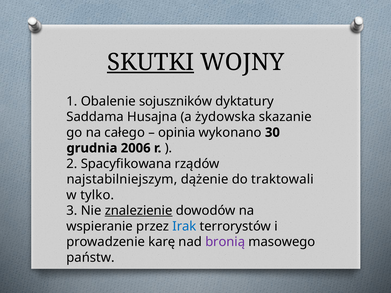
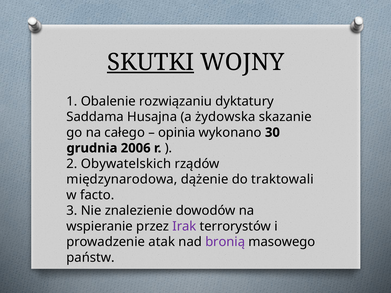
sojuszników: sojuszników -> rozwiązaniu
Spacyfikowana: Spacyfikowana -> Obywatelskich
najstabilniejszym: najstabilniejszym -> międzynarodowa
tylko: tylko -> facto
znalezienie underline: present -> none
Irak colour: blue -> purple
karę: karę -> atak
